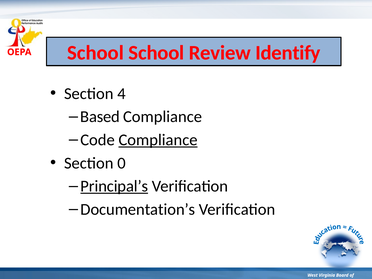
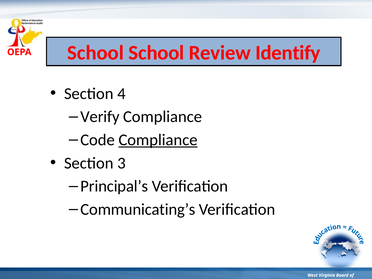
Based: Based -> Verify
0: 0 -> 3
Principal’s underline: present -> none
Documentation’s: Documentation’s -> Communicating’s
